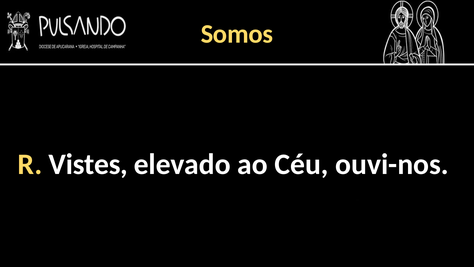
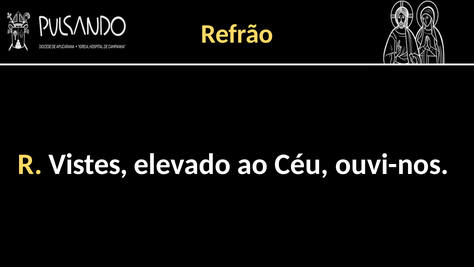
Somos: Somos -> Refrão
